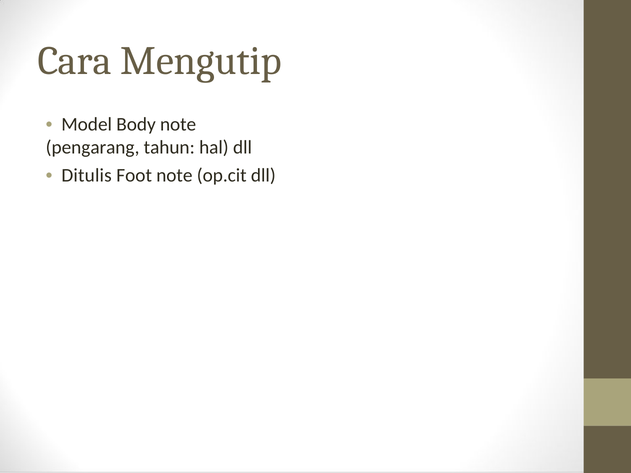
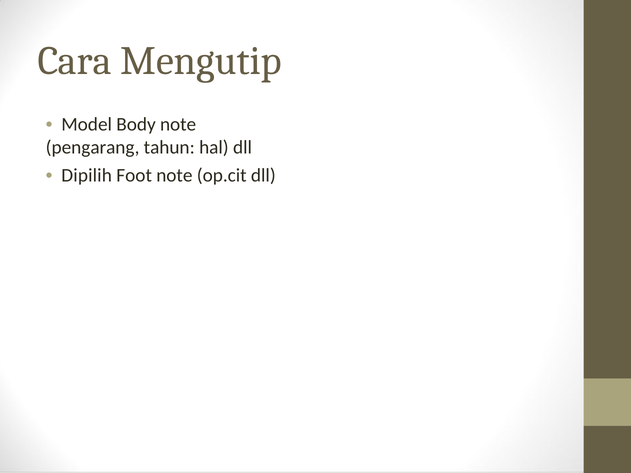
Ditulis: Ditulis -> Dipilih
